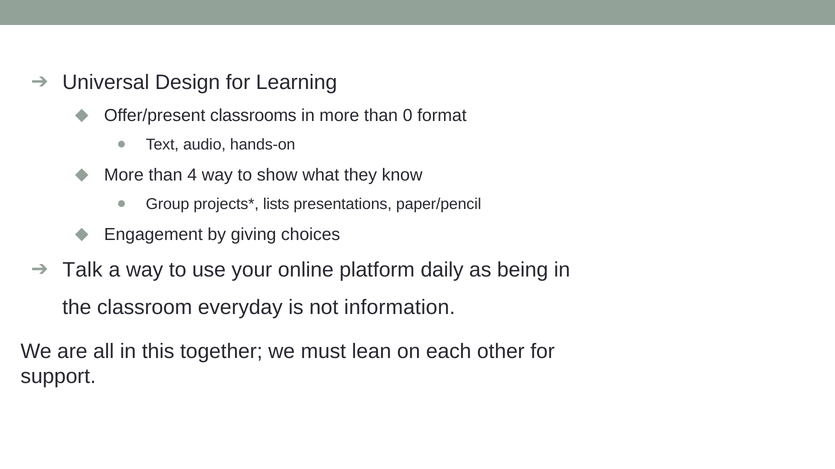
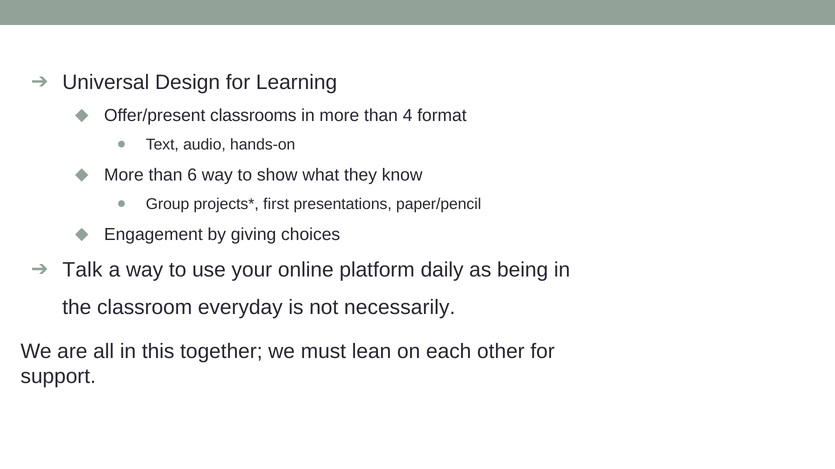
0: 0 -> 4
4: 4 -> 6
lists: lists -> first
information: information -> necessarily
